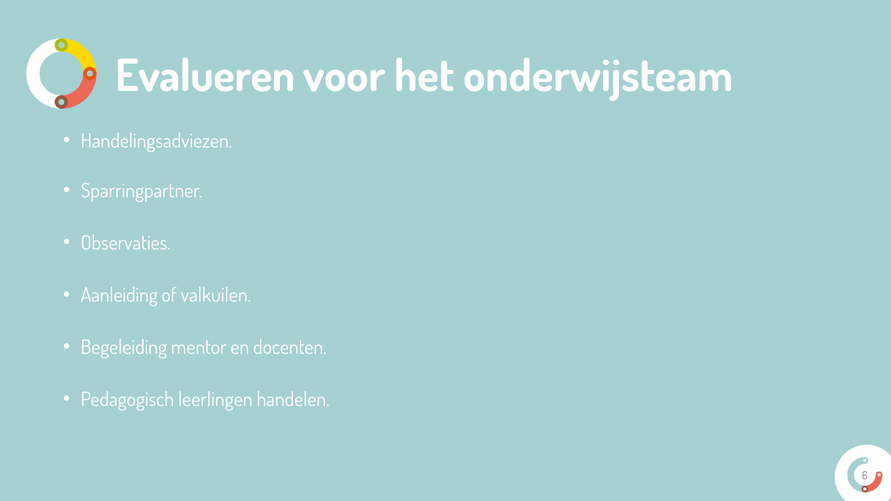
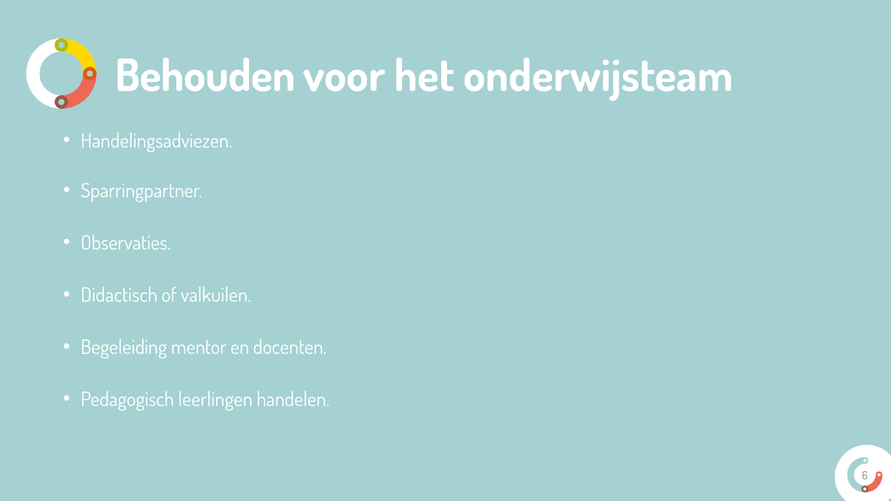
Evalueren: Evalueren -> Behouden
Aanleiding: Aanleiding -> Didactisch
